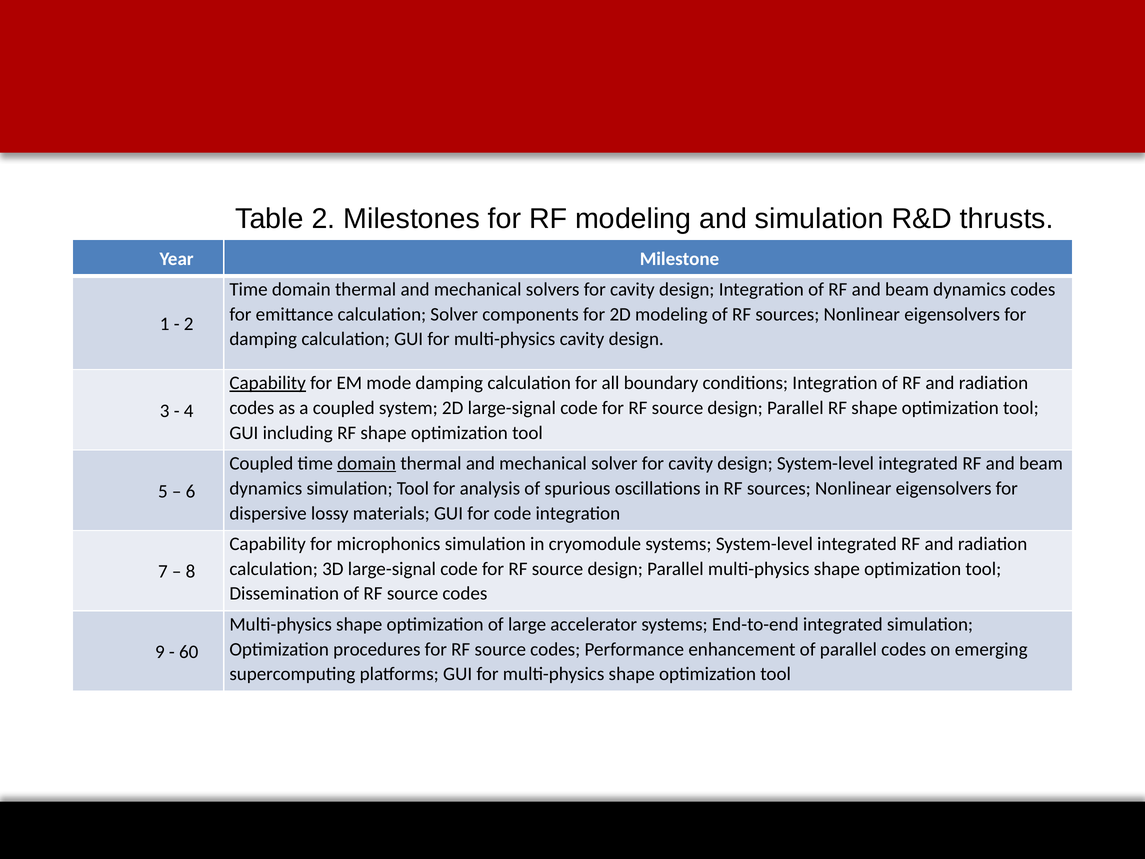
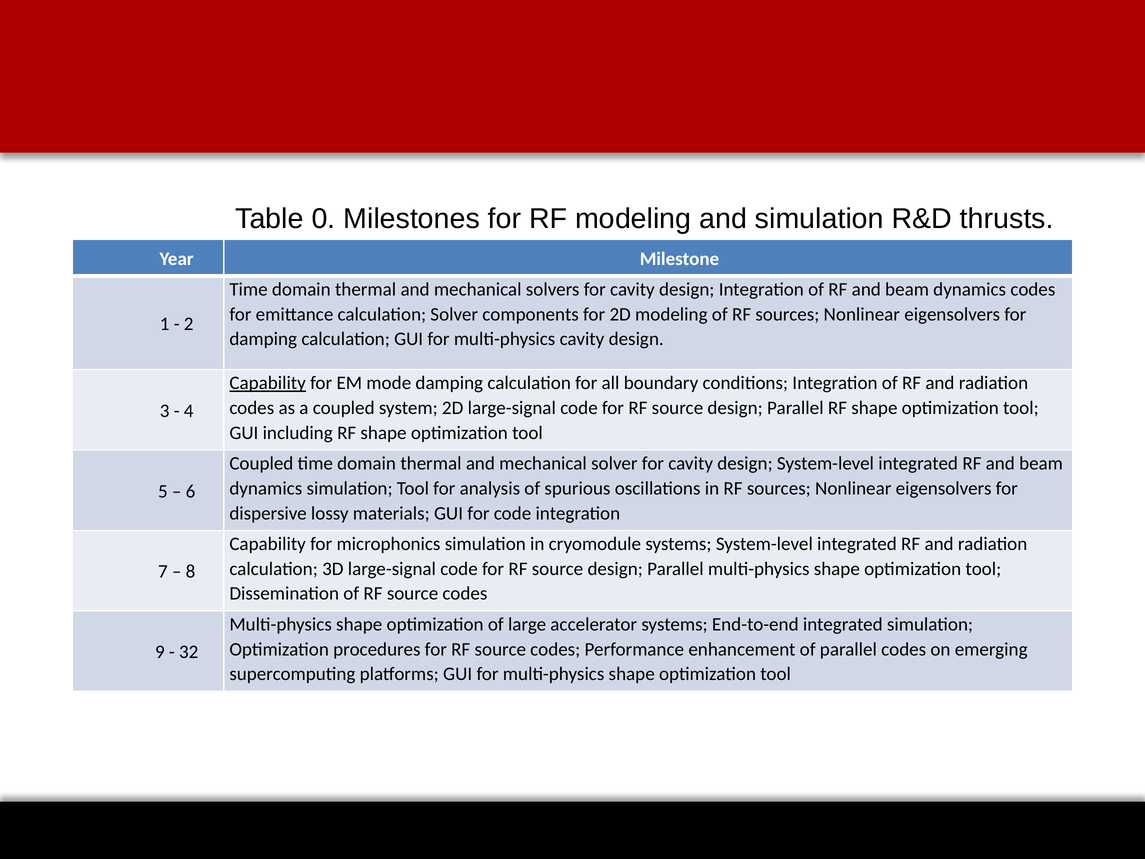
Table 2: 2 -> 0
domain at (367, 463) underline: present -> none
60: 60 -> 32
